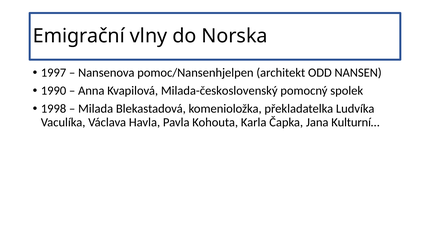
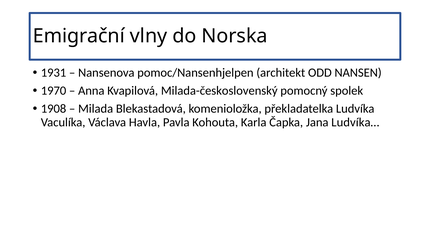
1997: 1997 -> 1931
1990: 1990 -> 1970
1998: 1998 -> 1908
Kulturní…: Kulturní… -> Ludvíka…
